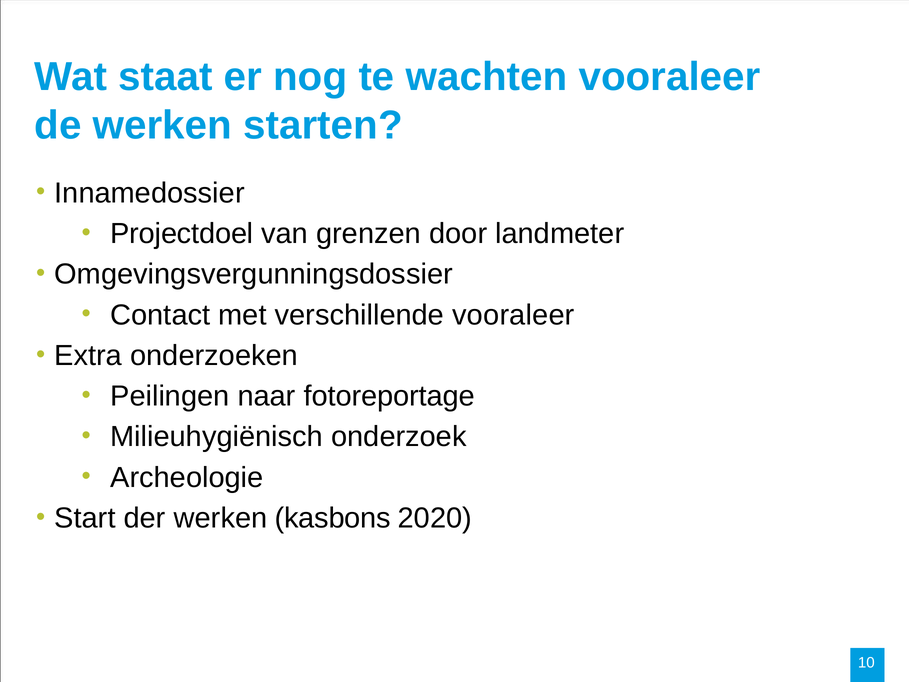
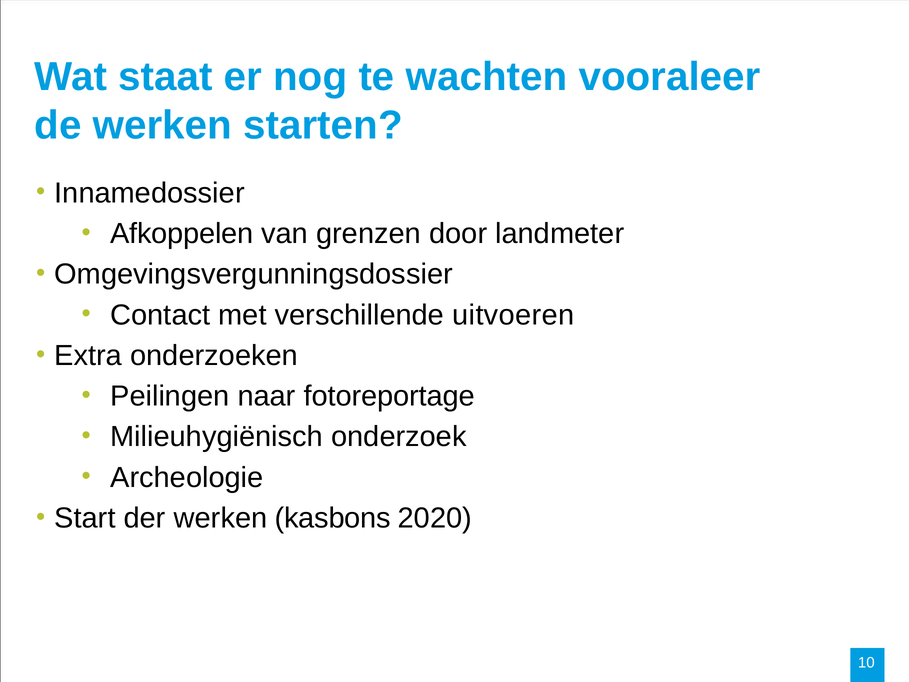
Projectdoel: Projectdoel -> Afkoppelen
verschillende vooraleer: vooraleer -> uitvoeren
